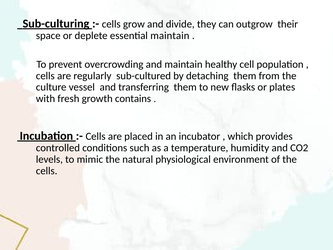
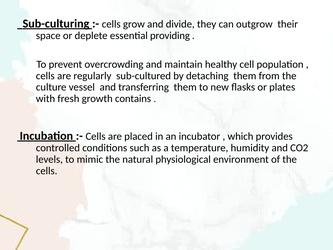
essential maintain: maintain -> providing
